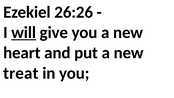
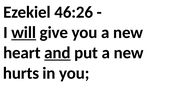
26:26: 26:26 -> 46:26
and at (57, 53) underline: none -> present
treat: treat -> hurts
